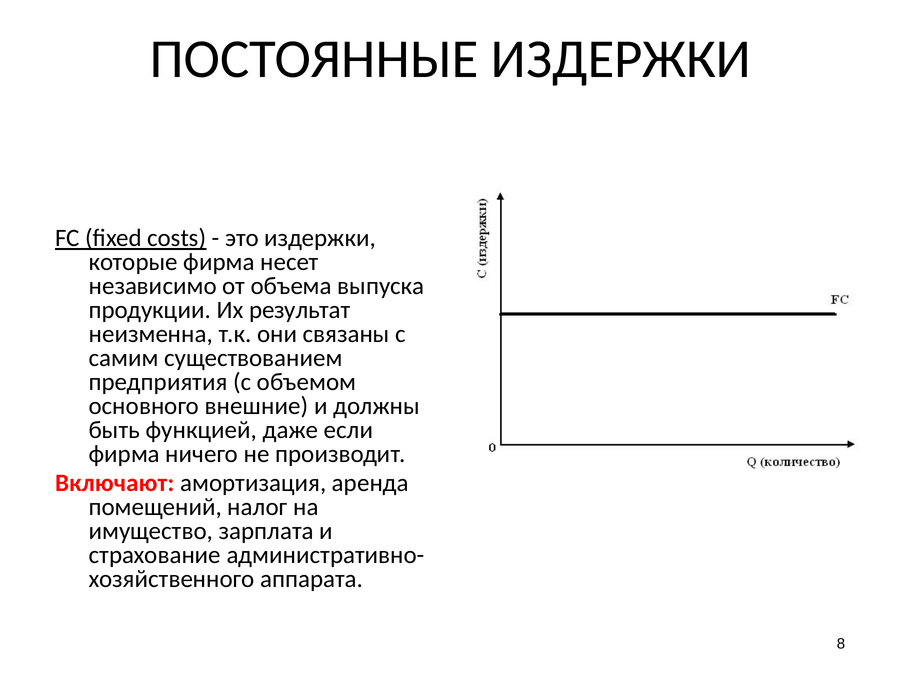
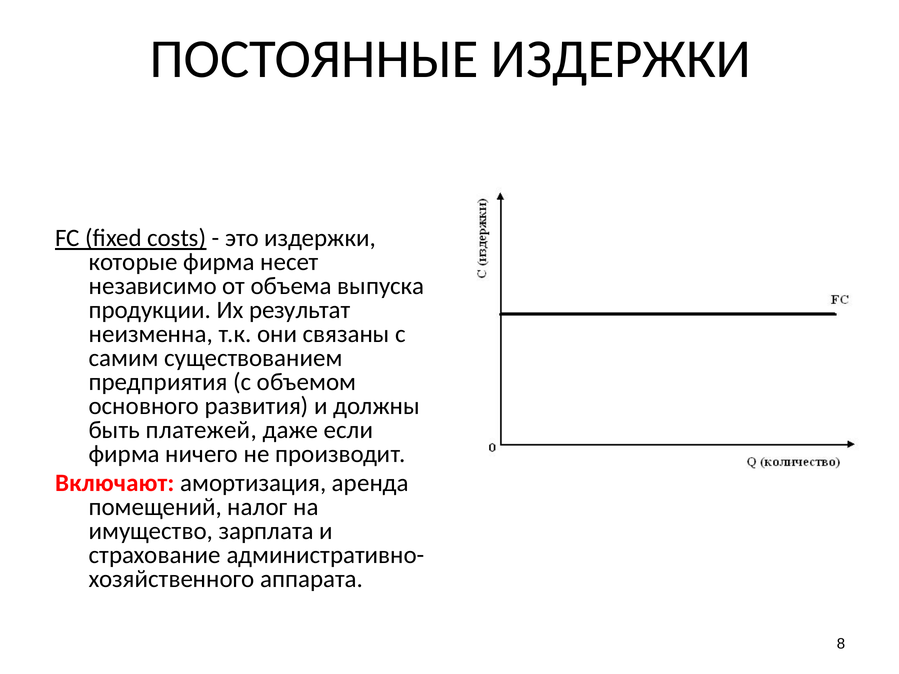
внешние: внешние -> развития
функцией: функцией -> платежей
